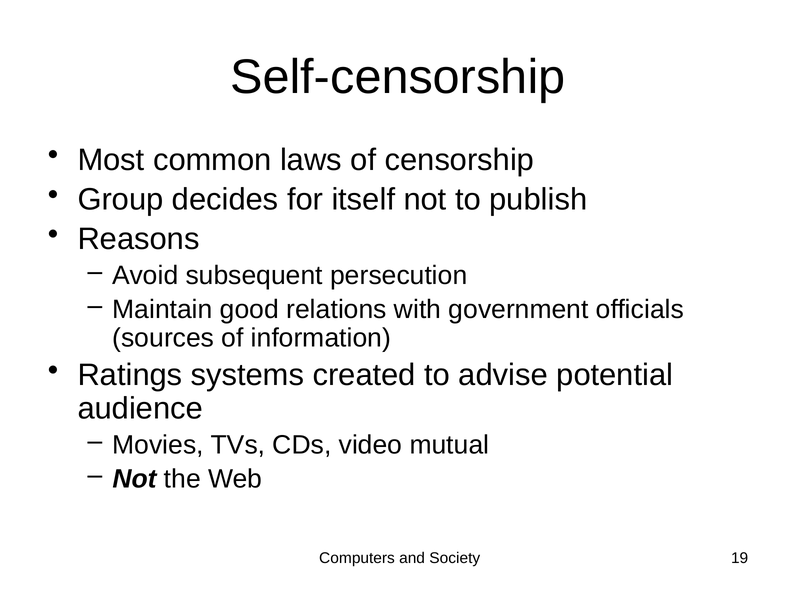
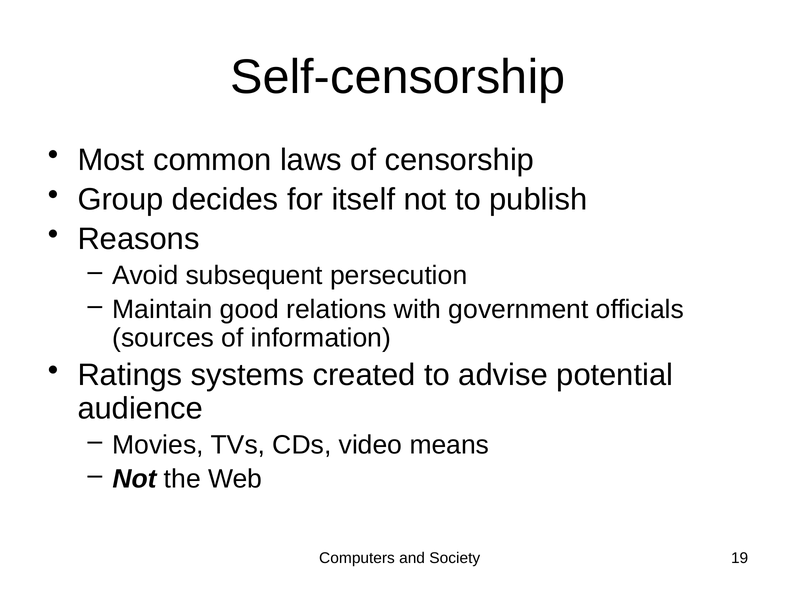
mutual: mutual -> means
